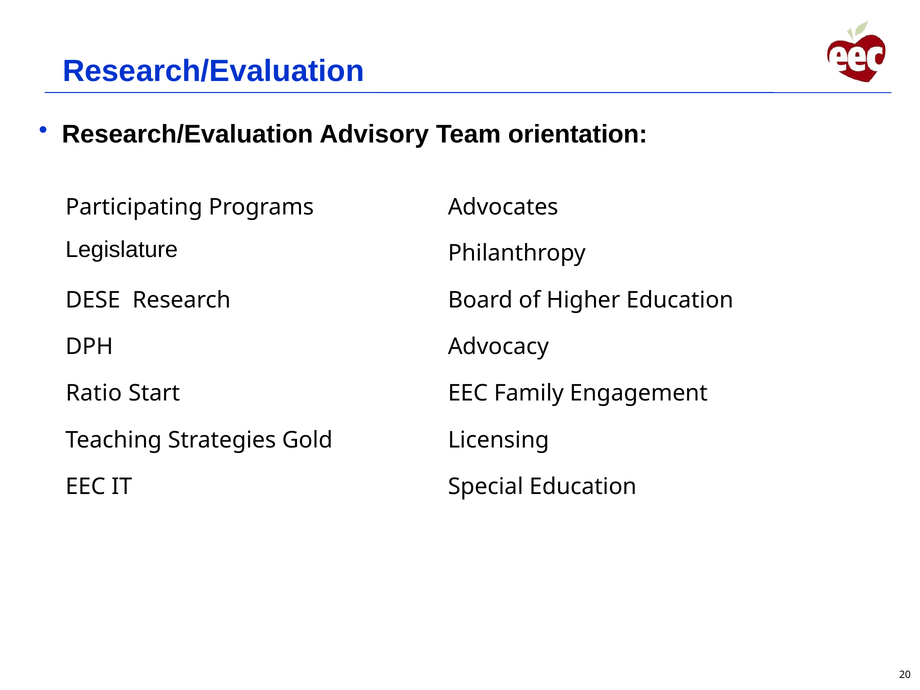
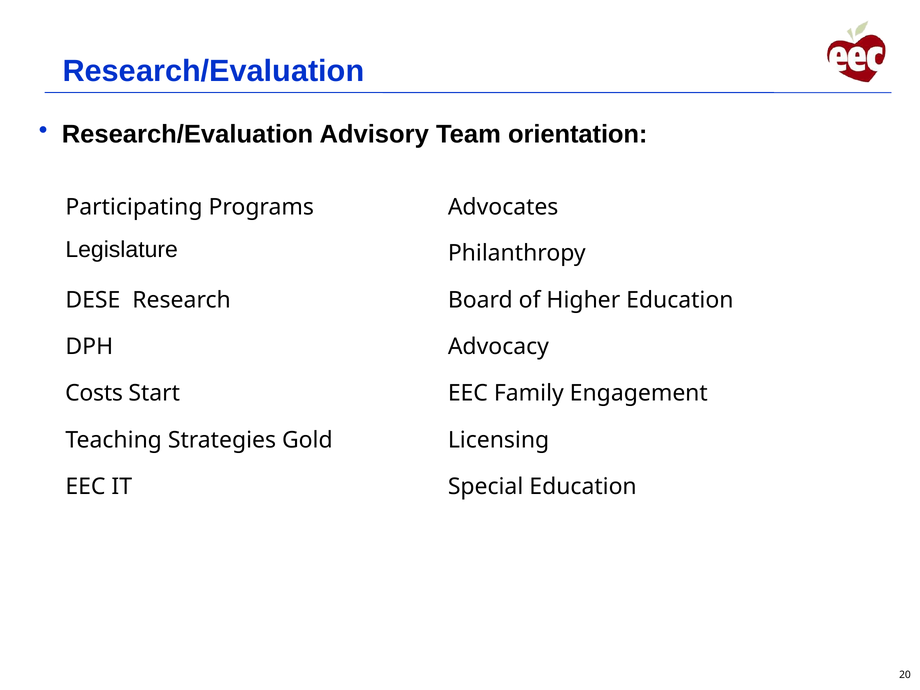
Ratio: Ratio -> Costs
